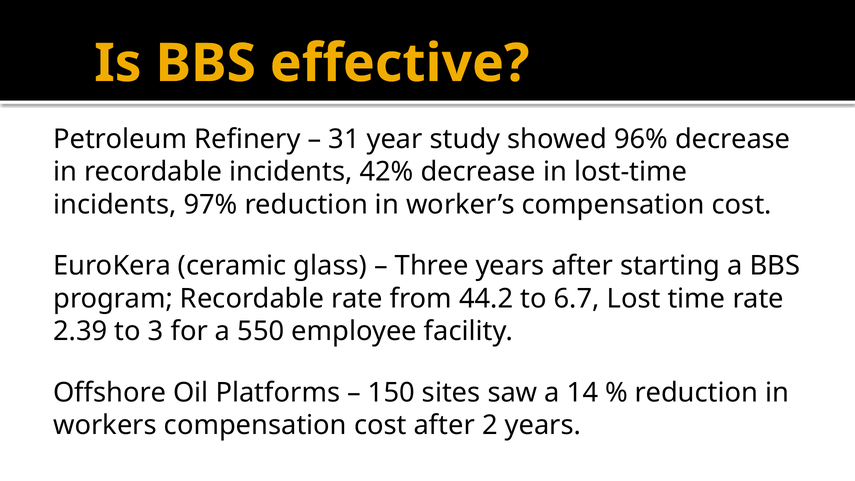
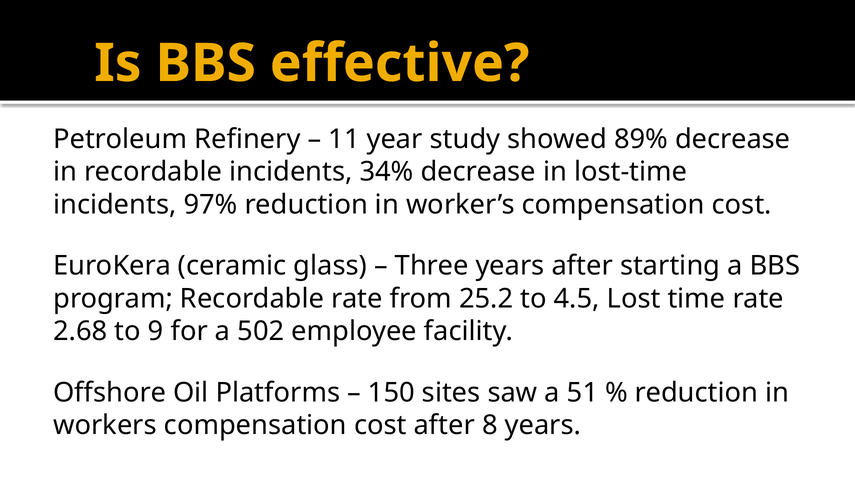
31: 31 -> 11
96%: 96% -> 89%
42%: 42% -> 34%
44.2: 44.2 -> 25.2
6.7: 6.7 -> 4.5
2.39: 2.39 -> 2.68
3: 3 -> 9
550: 550 -> 502
14: 14 -> 51
2: 2 -> 8
